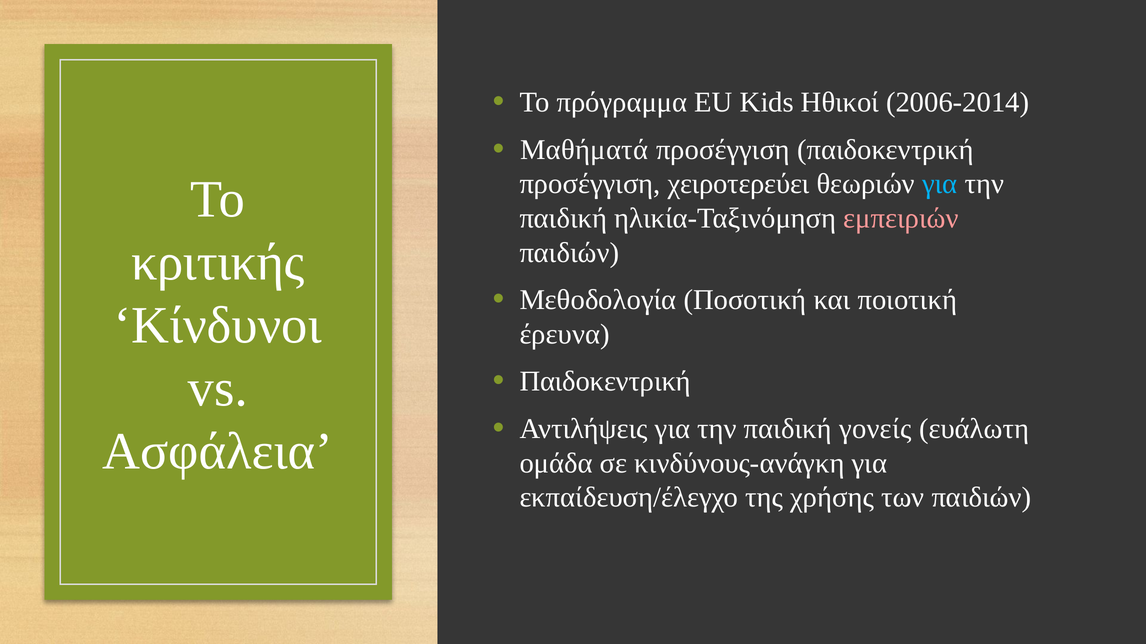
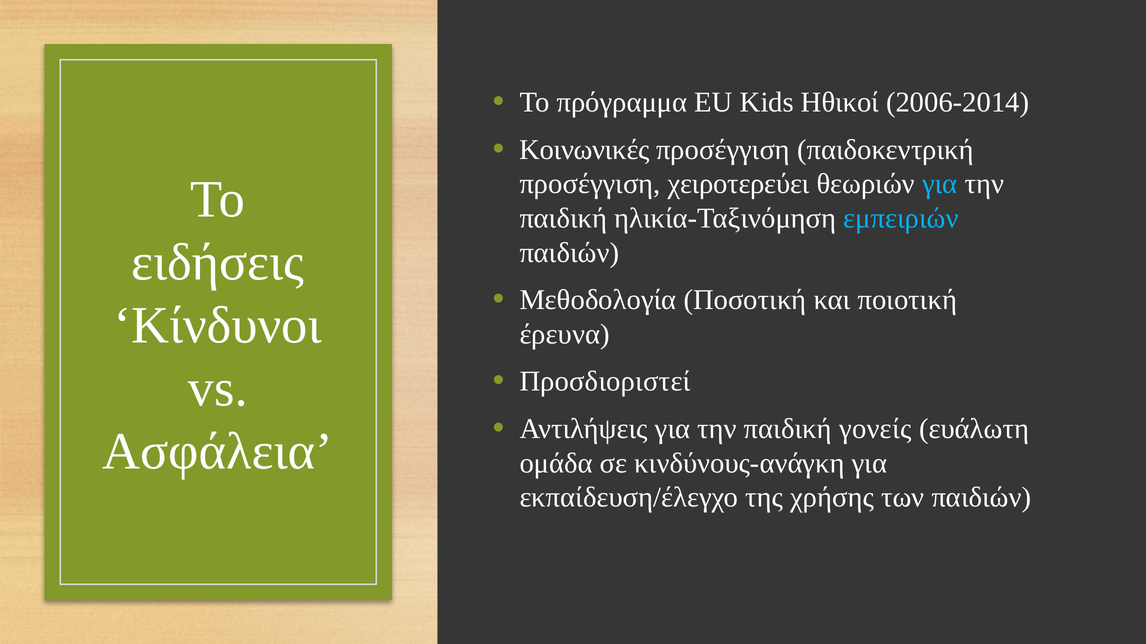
Μαθήματά: Μαθήματά -> Κοινωνικές
εμπειριών colour: pink -> light blue
κριτικής: κριτικής -> ειδήσεις
Παιδοκεντρική at (605, 382): Παιδοκεντρική -> Προσδιοριστεί
